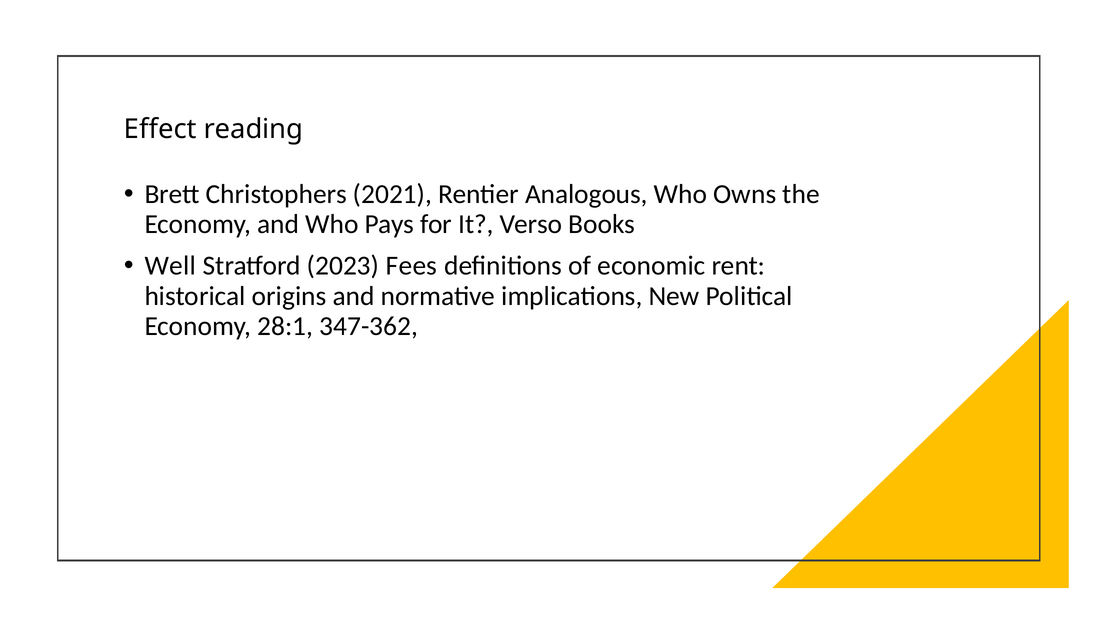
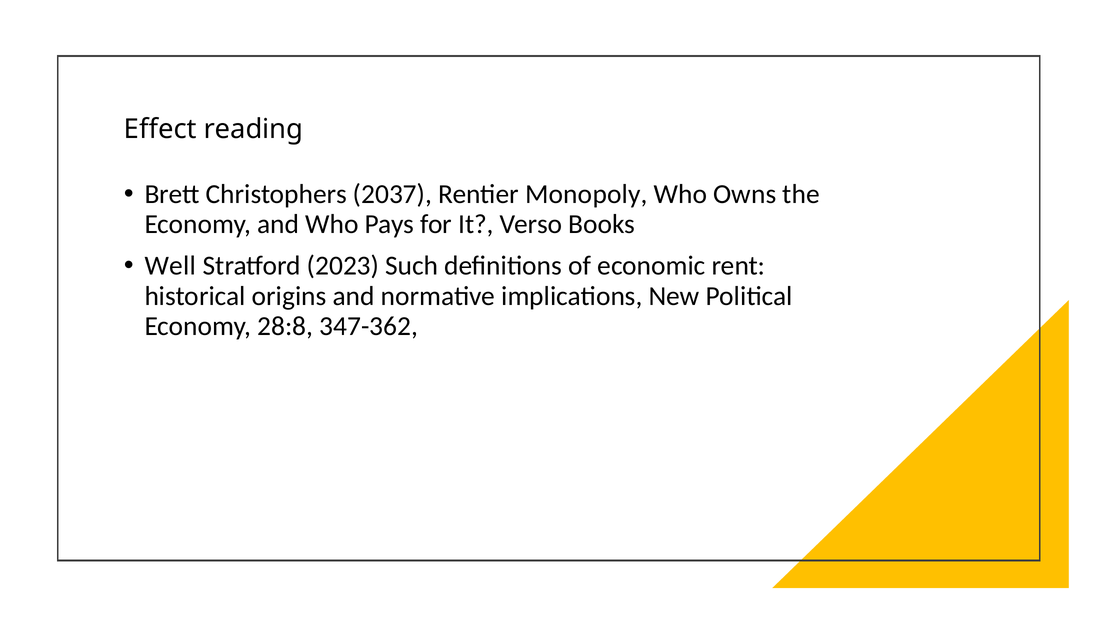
2021: 2021 -> 2037
Analogous: Analogous -> Monopoly
Fees: Fees -> Such
28:1: 28:1 -> 28:8
